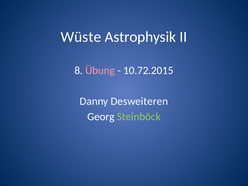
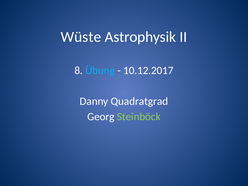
Übung colour: pink -> light blue
10.72.2015: 10.72.2015 -> 10.12.2017
Desweiteren: Desweiteren -> Quadratgrad
